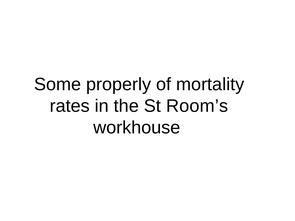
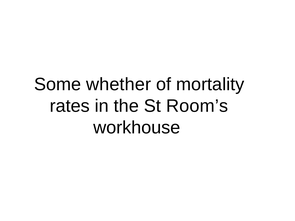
properly: properly -> whether
